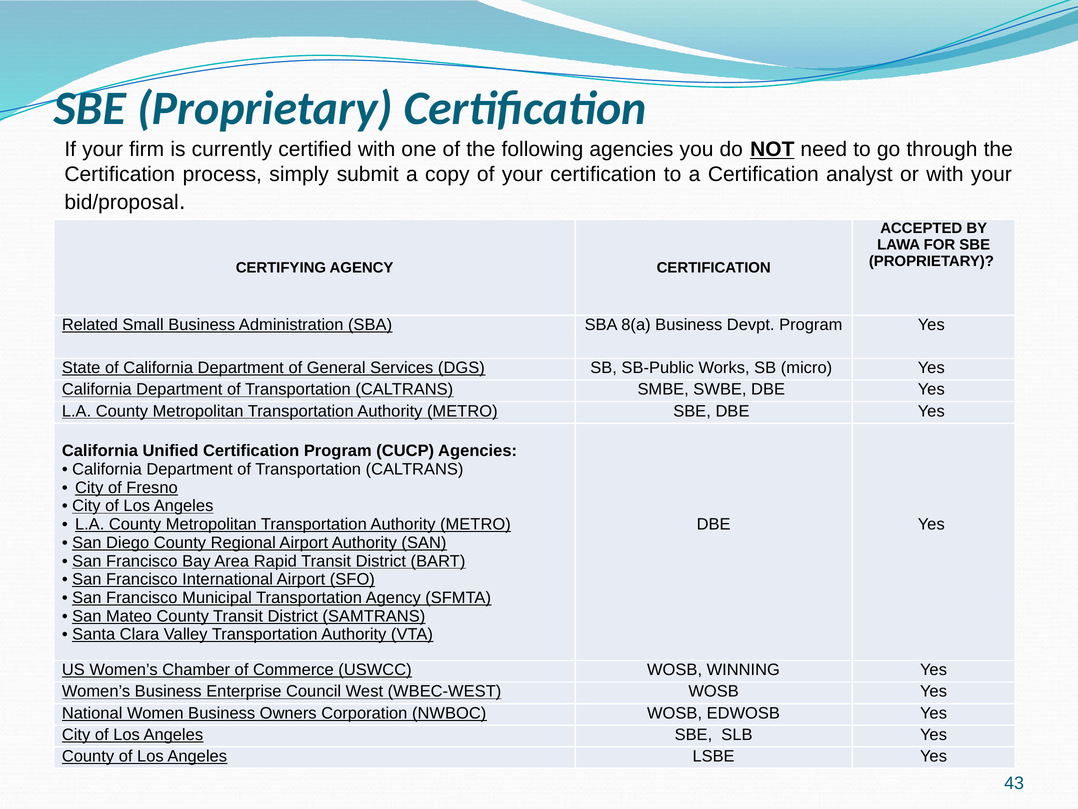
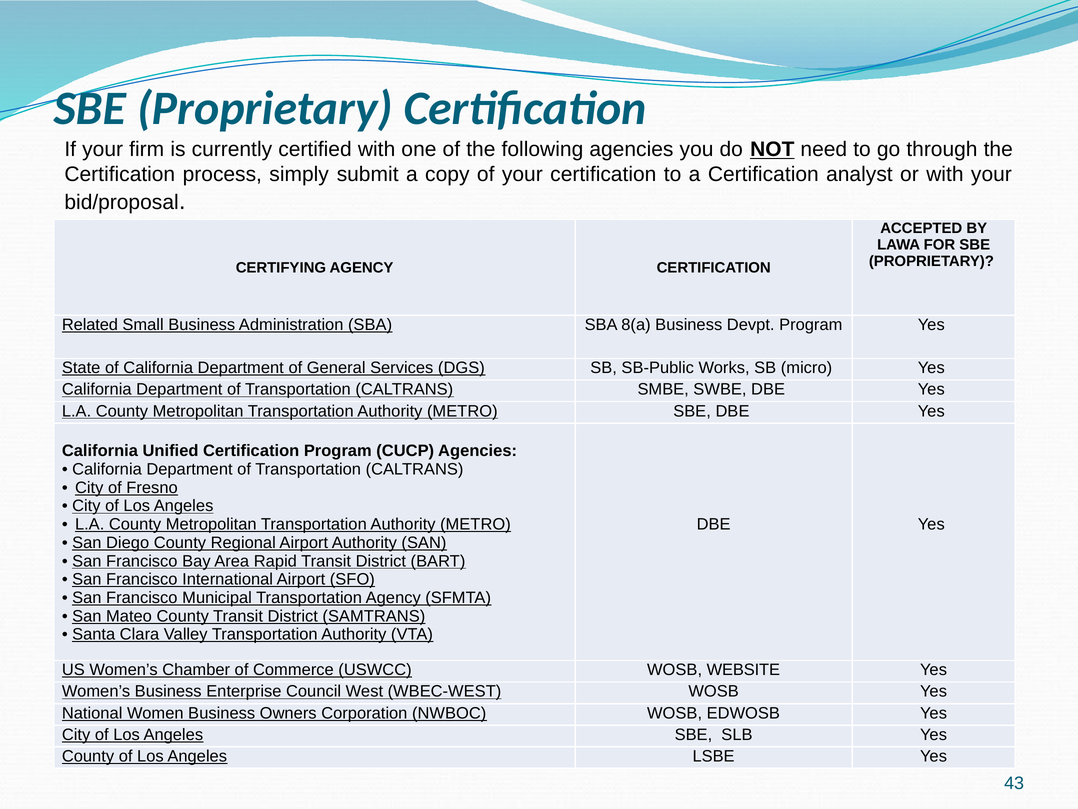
WINNING: WINNING -> WEBSITE
